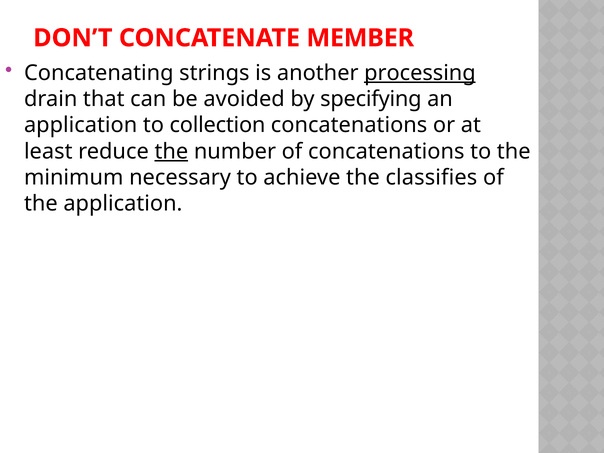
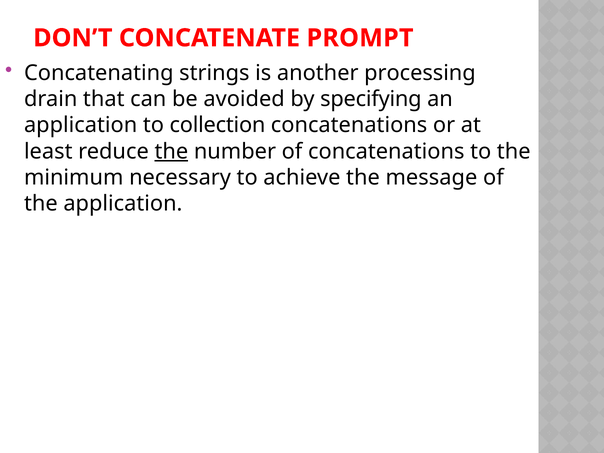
MEMBER: MEMBER -> PROMPT
processing underline: present -> none
classifies: classifies -> message
